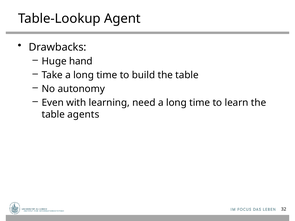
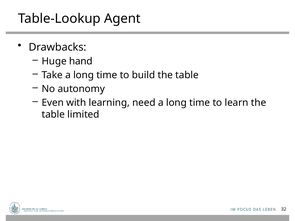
agents: agents -> limited
